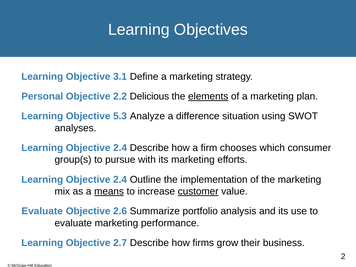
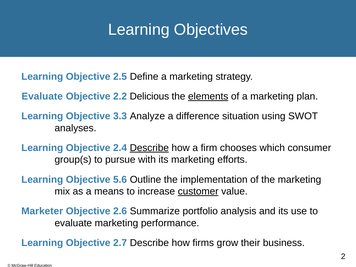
3.1: 3.1 -> 2.5
Personal at (42, 96): Personal -> Evaluate
5.3: 5.3 -> 3.3
Describe at (149, 148) underline: none -> present
2.4 at (120, 179): 2.4 -> 5.6
means underline: present -> none
Evaluate at (42, 211): Evaluate -> Marketer
